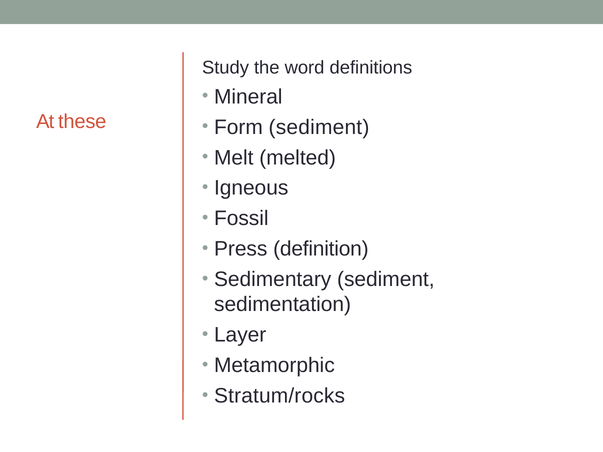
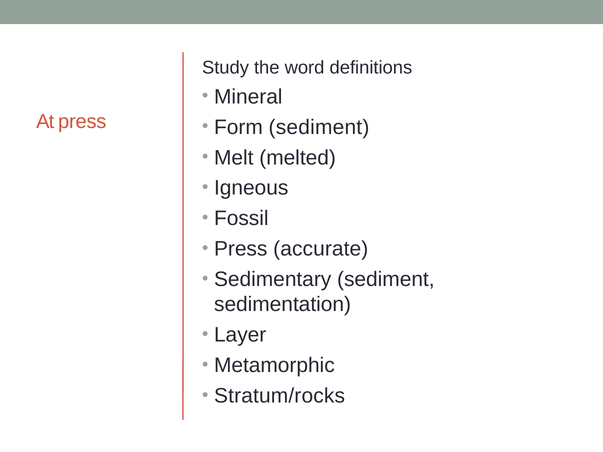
At these: these -> press
definition: definition -> accurate
